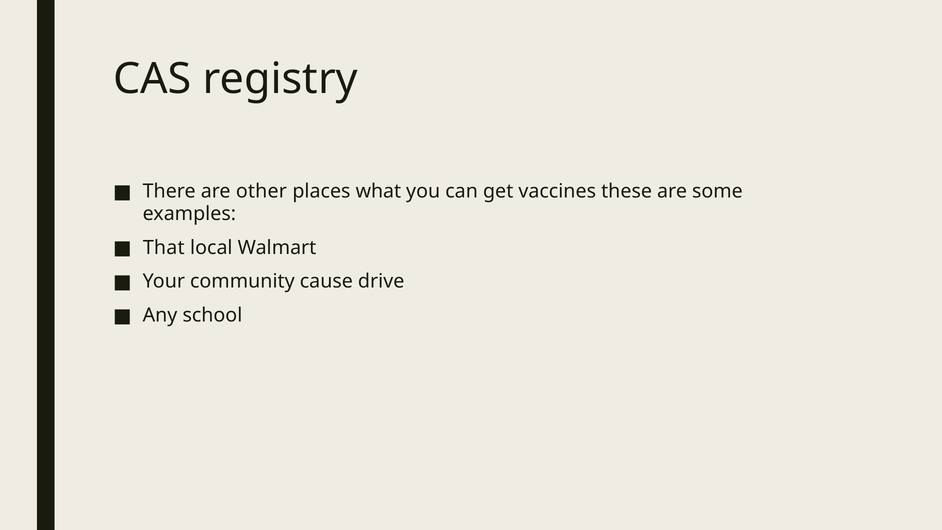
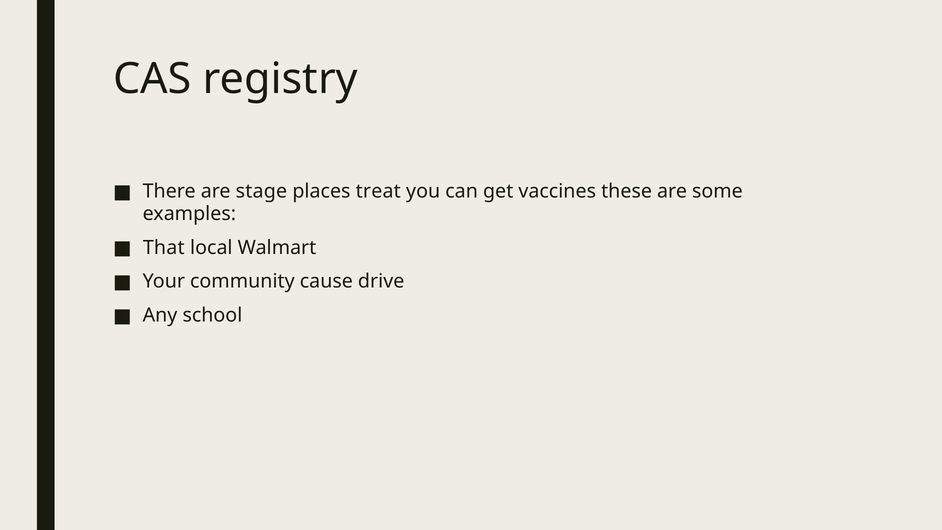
other: other -> stage
what: what -> treat
